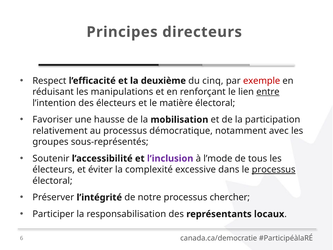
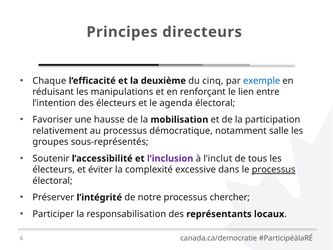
Respect: Respect -> Chaque
exemple colour: red -> blue
entre underline: present -> none
matière: matière -> agenda
avec: avec -> salle
l’mode: l’mode -> l’inclut
